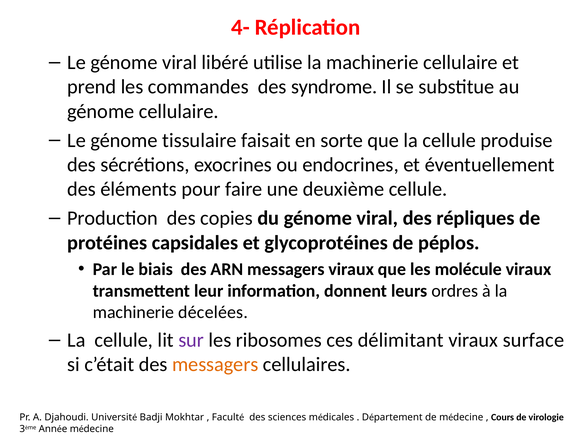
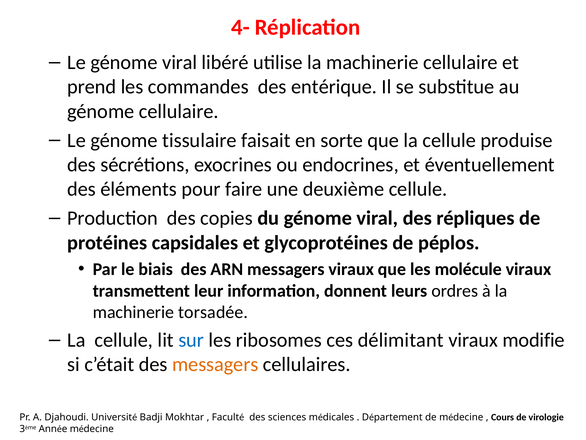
syndrome: syndrome -> entérique
décelées: décelées -> torsadée
sur colour: purple -> blue
surface: surface -> modifie
